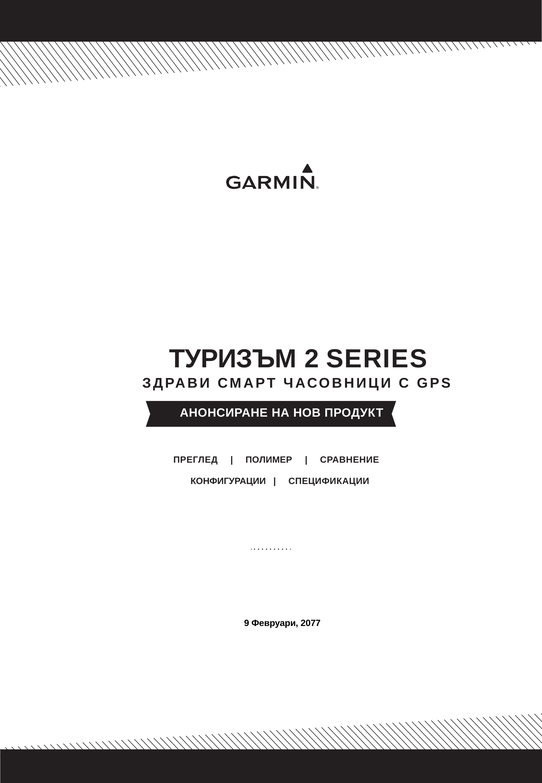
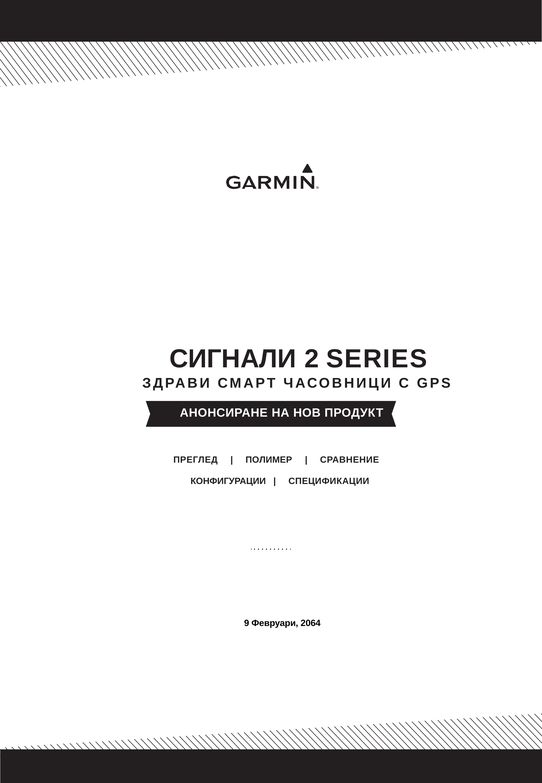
ТУРИЗЪМ: ТУРИЗЪМ -> СИГНАЛИ
2077: 2077 -> 2064
